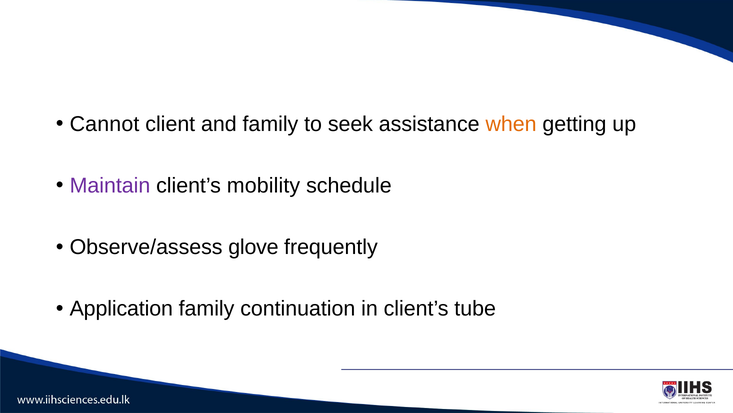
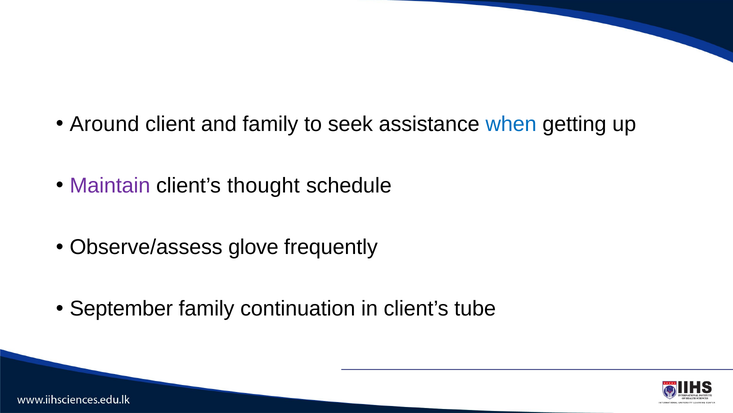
Cannot: Cannot -> Around
when colour: orange -> blue
mobility: mobility -> thought
Application: Application -> September
